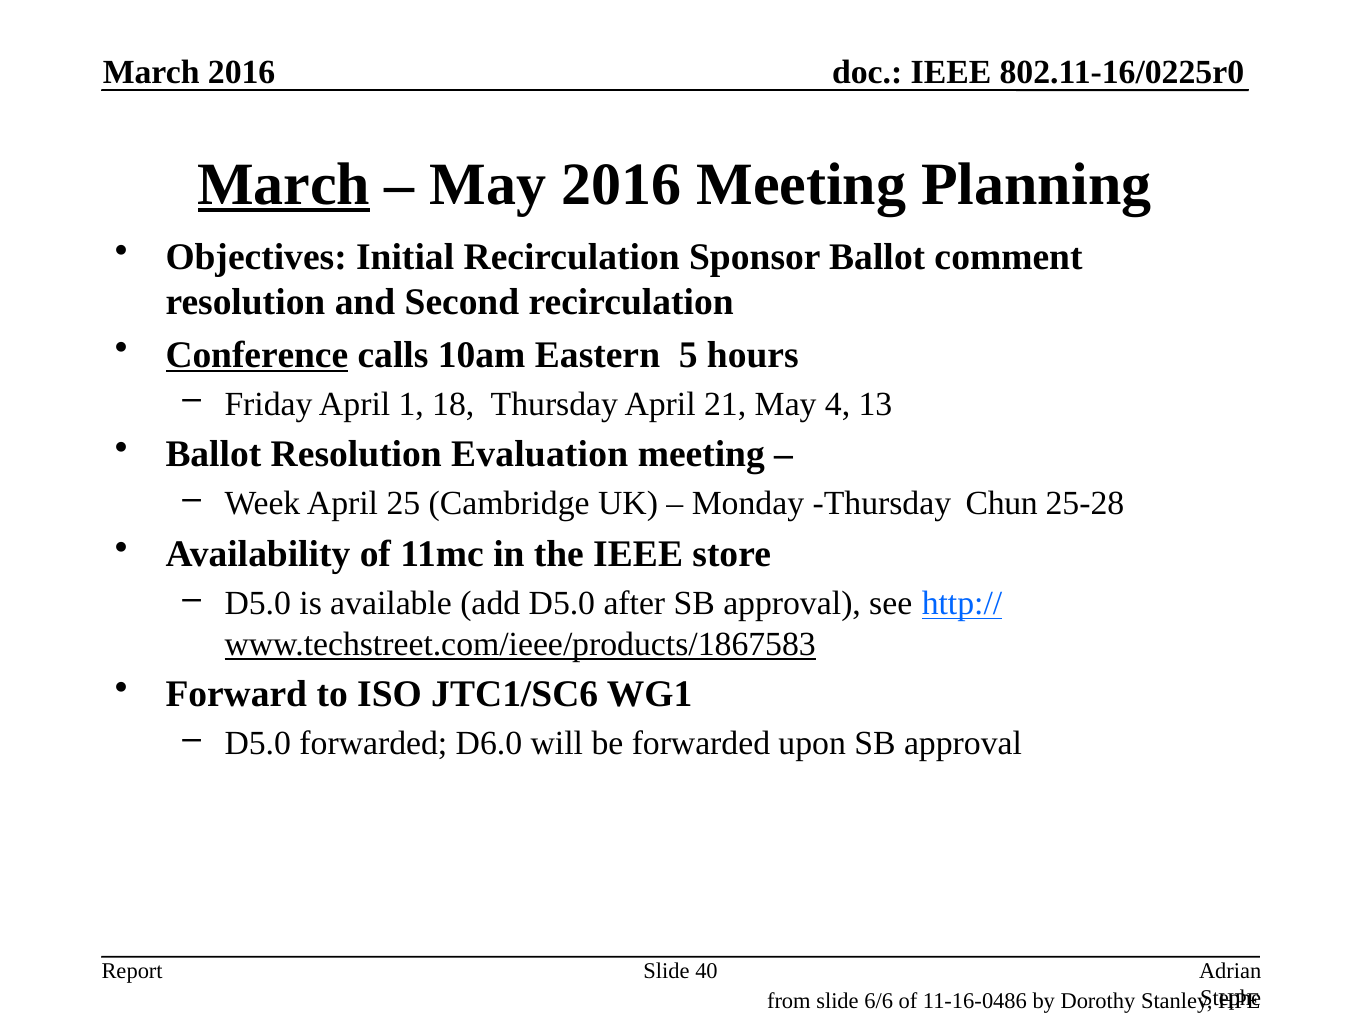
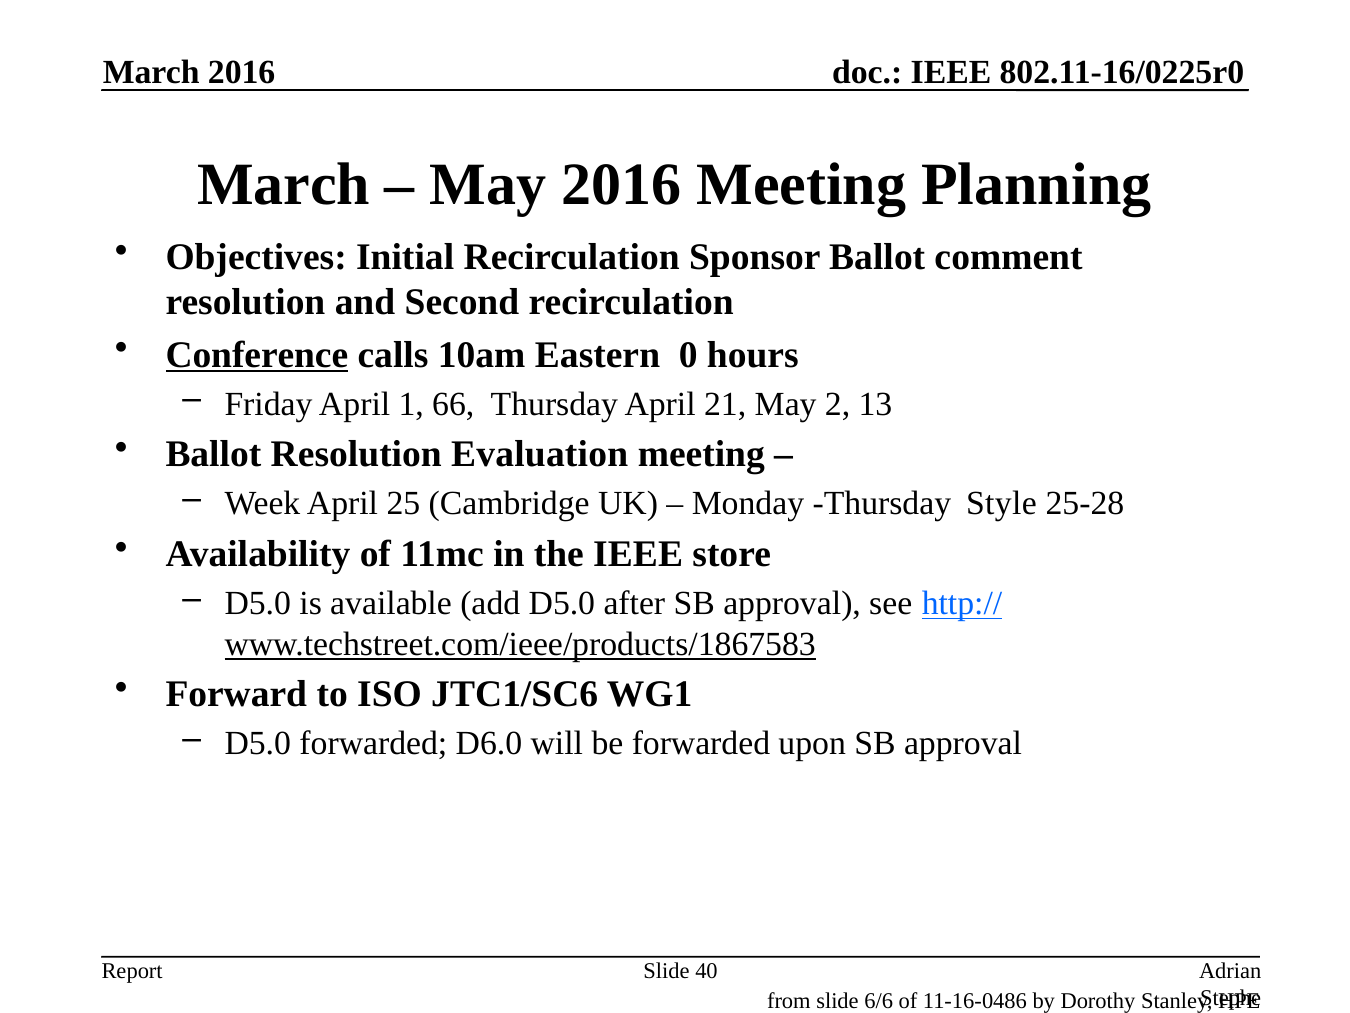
March at (284, 184) underline: present -> none
5: 5 -> 0
18: 18 -> 66
4: 4 -> 2
Chun: Chun -> Style
